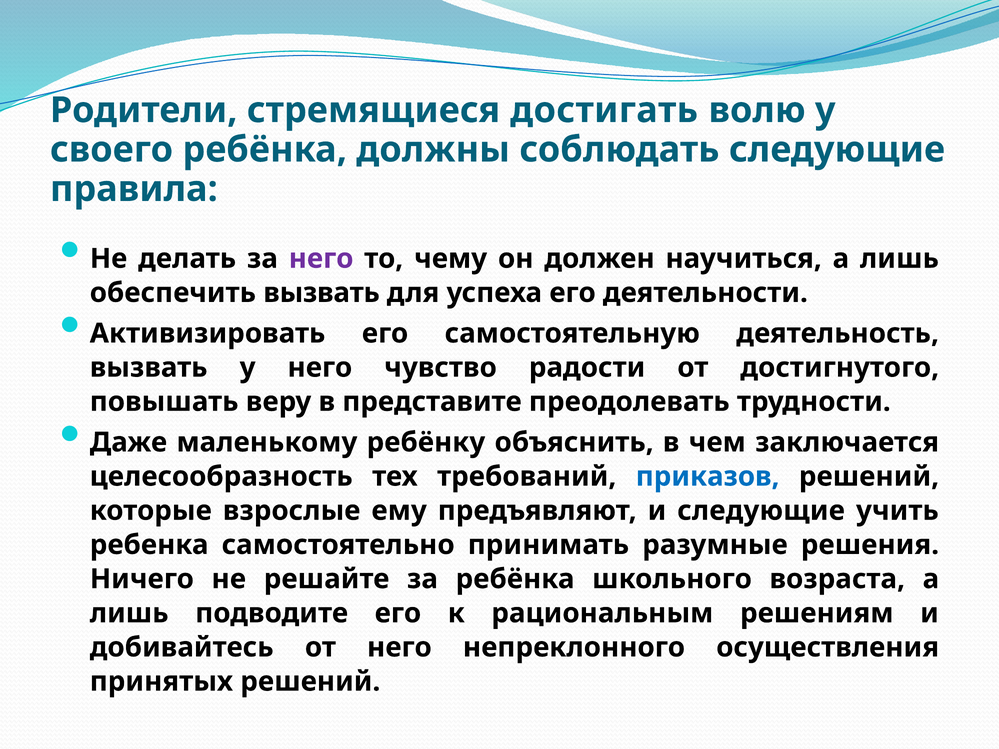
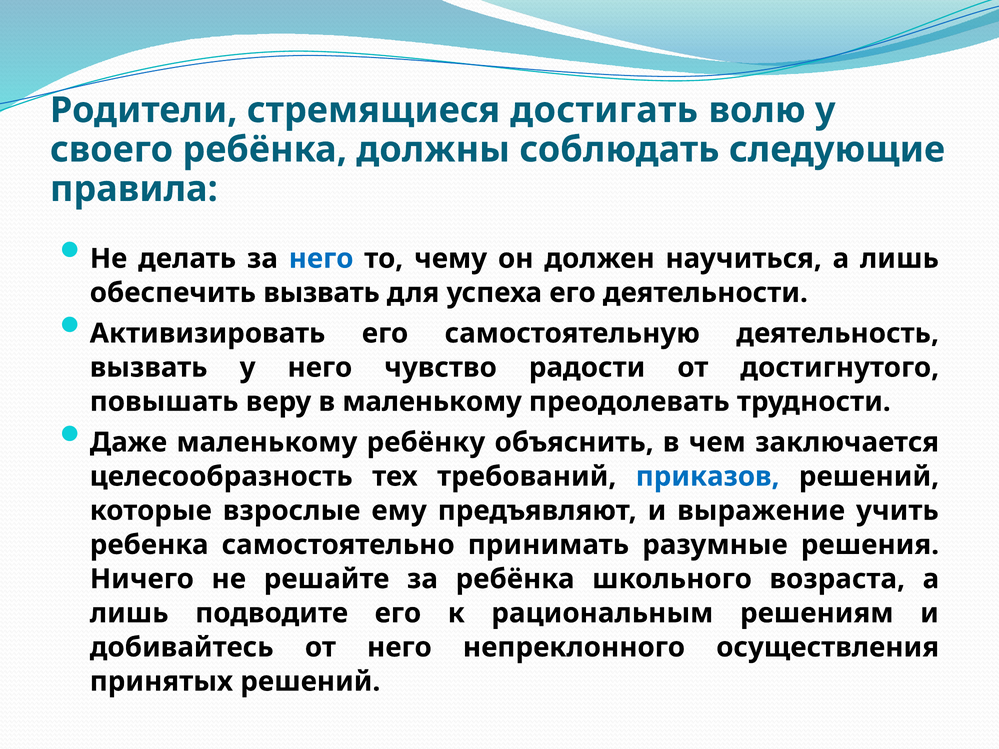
него at (321, 259) colour: purple -> blue
в представите: представите -> маленькому
и следующие: следующие -> выражение
